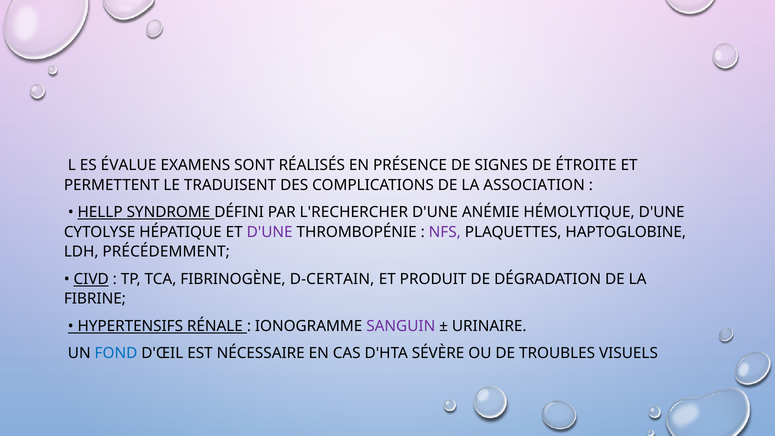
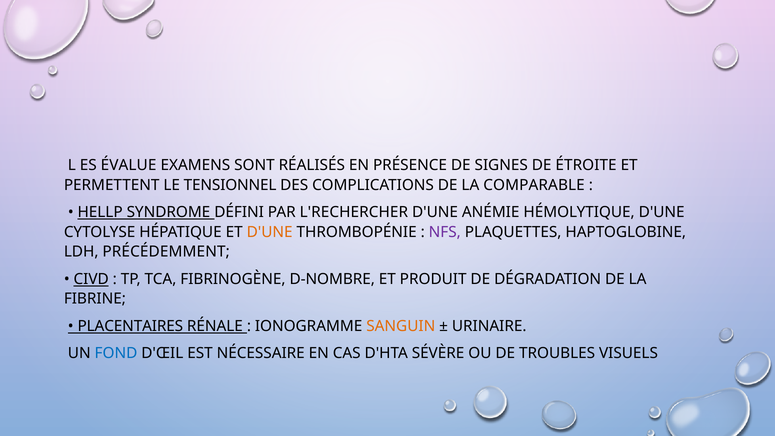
TRADUISENT: TRADUISENT -> TENSIONNEL
ASSOCIATION: ASSOCIATION -> COMPARABLE
D'UNE at (270, 232) colour: purple -> orange
D-CERTAIN: D-CERTAIN -> D-NOMBRE
HYPERTENSIFS: HYPERTENSIFS -> PLACENTAIRES
SANGUIN colour: purple -> orange
